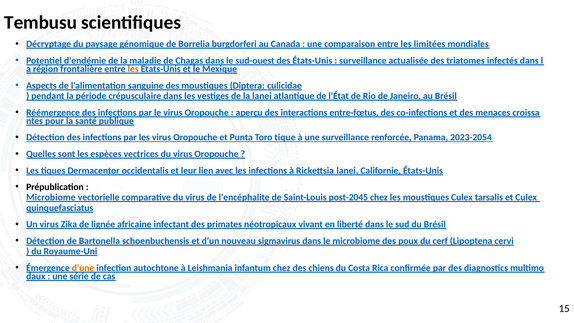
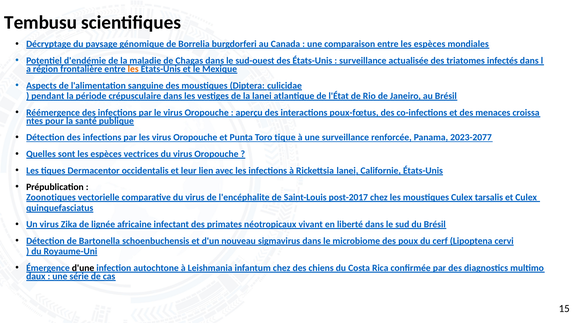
entre les limitées: limitées -> espèces
entre-fœtus: entre-fœtus -> poux-fœtus
2023-2054: 2023-2054 -> 2023-2077
Microbiome at (51, 197): Microbiome -> Zoonotiques
post-2045: post-2045 -> post-2017
d'une colour: orange -> black
